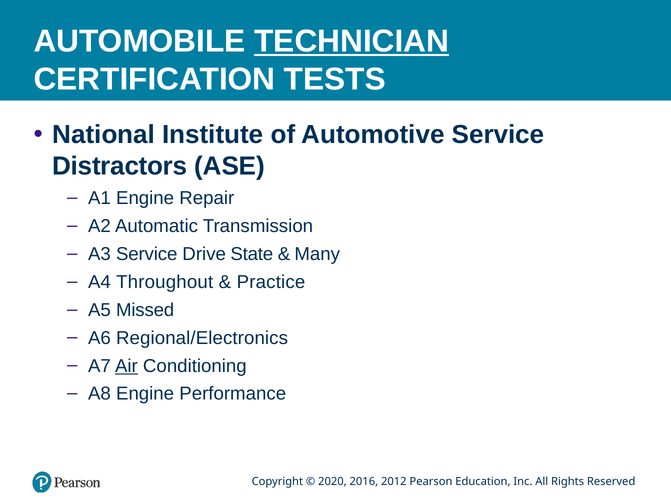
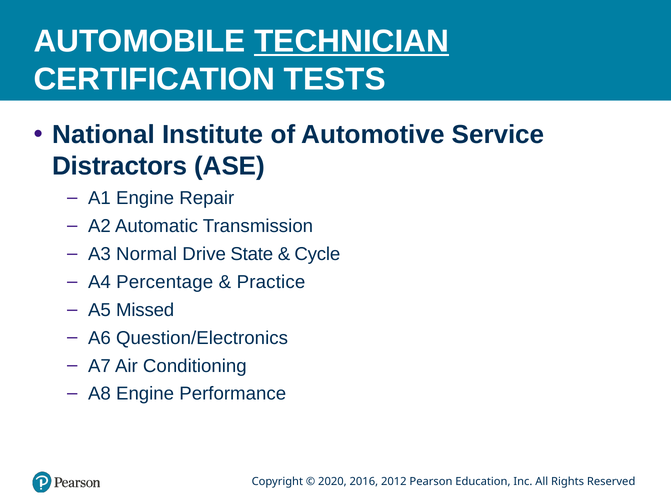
A3 Service: Service -> Normal
Many: Many -> Cycle
Throughout: Throughout -> Percentage
Regional/Electronics: Regional/Electronics -> Question/Electronics
Air underline: present -> none
